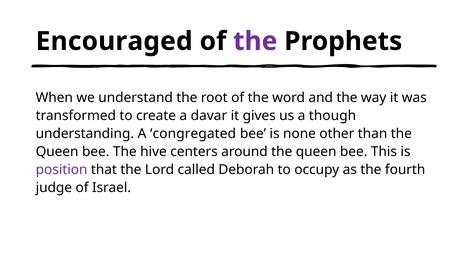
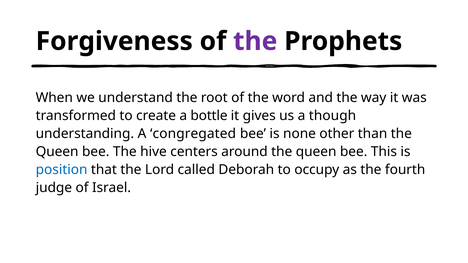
Encouraged: Encouraged -> Forgiveness
davar: davar -> bottle
position colour: purple -> blue
